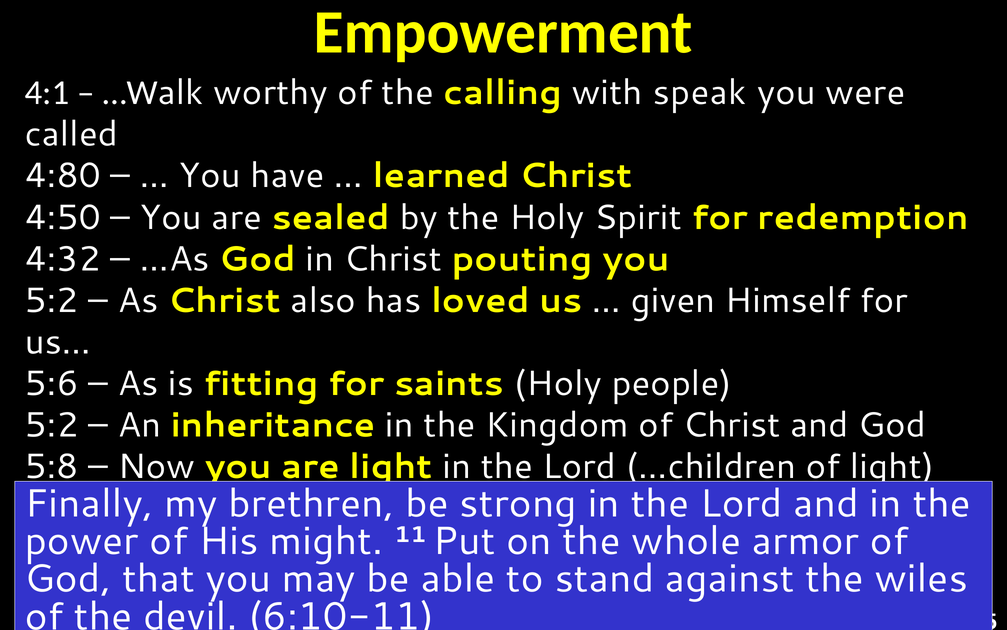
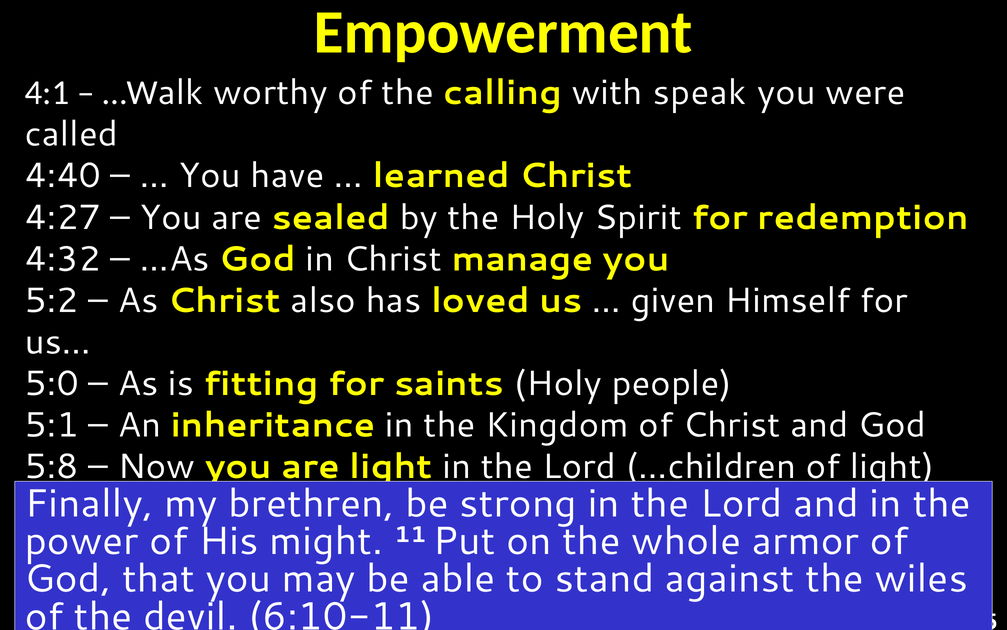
4:80: 4:80 -> 4:40
4:50: 4:50 -> 4:27
pouting: pouting -> manage
5:6: 5:6 -> 5:0
5:2 at (52, 425): 5:2 -> 5:1
